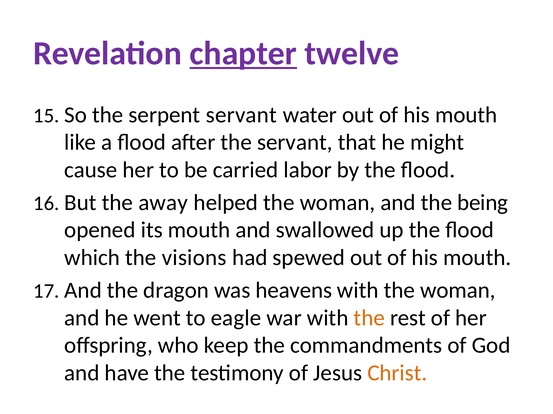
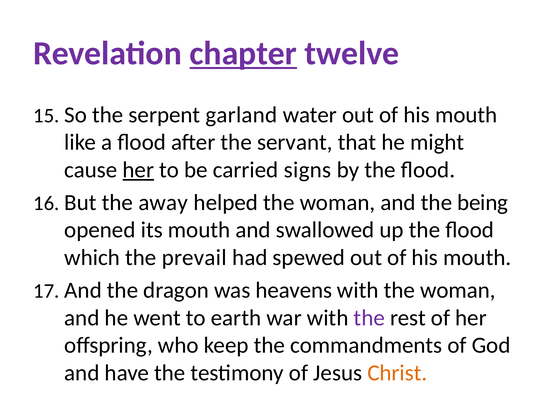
serpent servant: servant -> garland
her at (138, 170) underline: none -> present
labor: labor -> signs
visions: visions -> prevail
eagle: eagle -> earth
the at (369, 318) colour: orange -> purple
